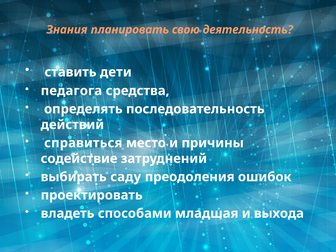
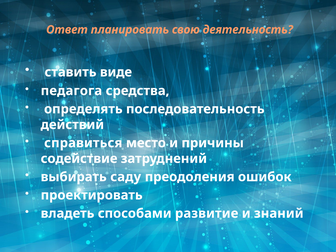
Знания: Знания -> Ответ
дети: дети -> виде
младшая: младшая -> развитие
выхода: выхода -> знаний
